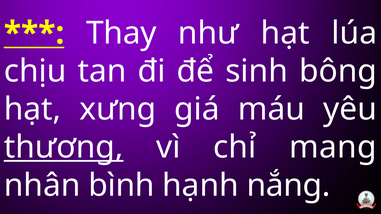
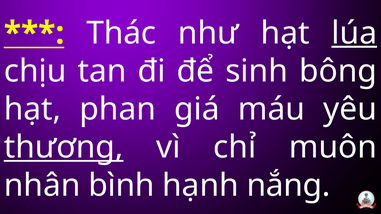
Thay: Thay -> Thác
lúa underline: none -> present
xưng: xưng -> phan
mang: mang -> muôn
